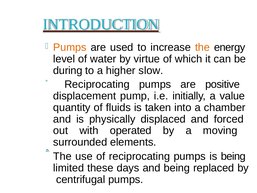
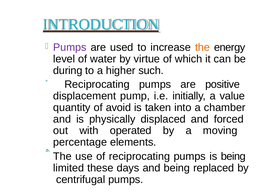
Pumps at (70, 47) colour: orange -> purple
slow: slow -> such
fluids: fluids -> avoid
surrounded: surrounded -> percentage
